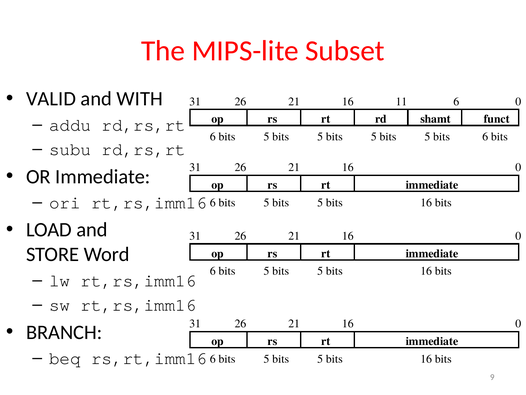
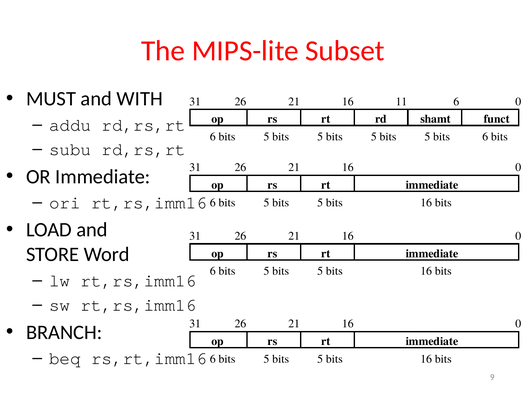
VALID: VALID -> MUST
